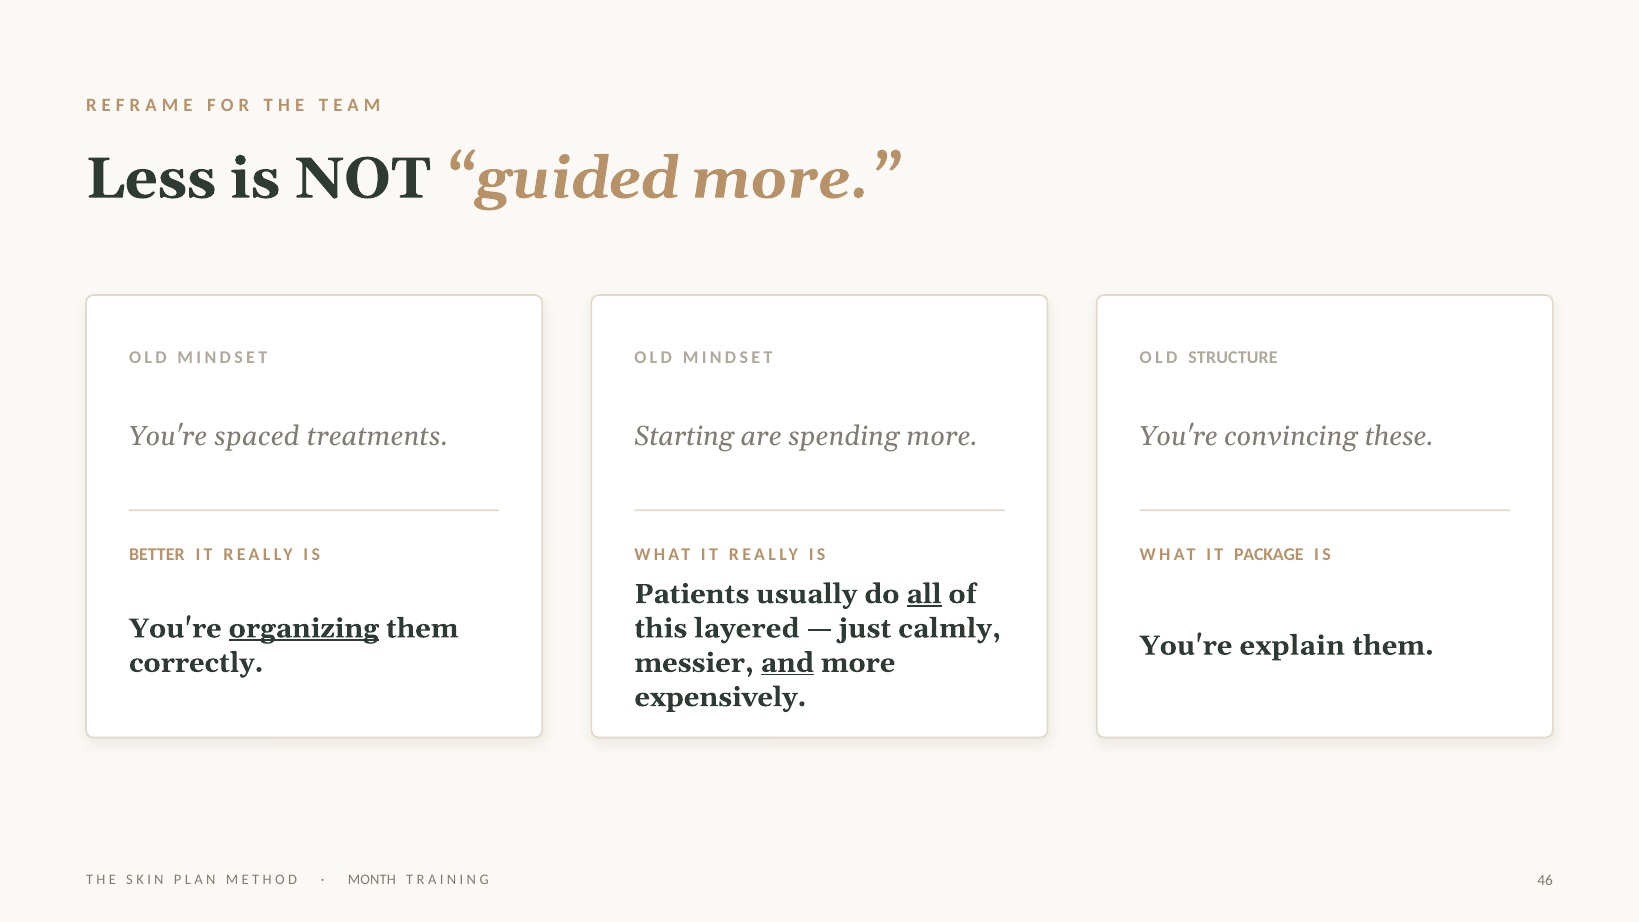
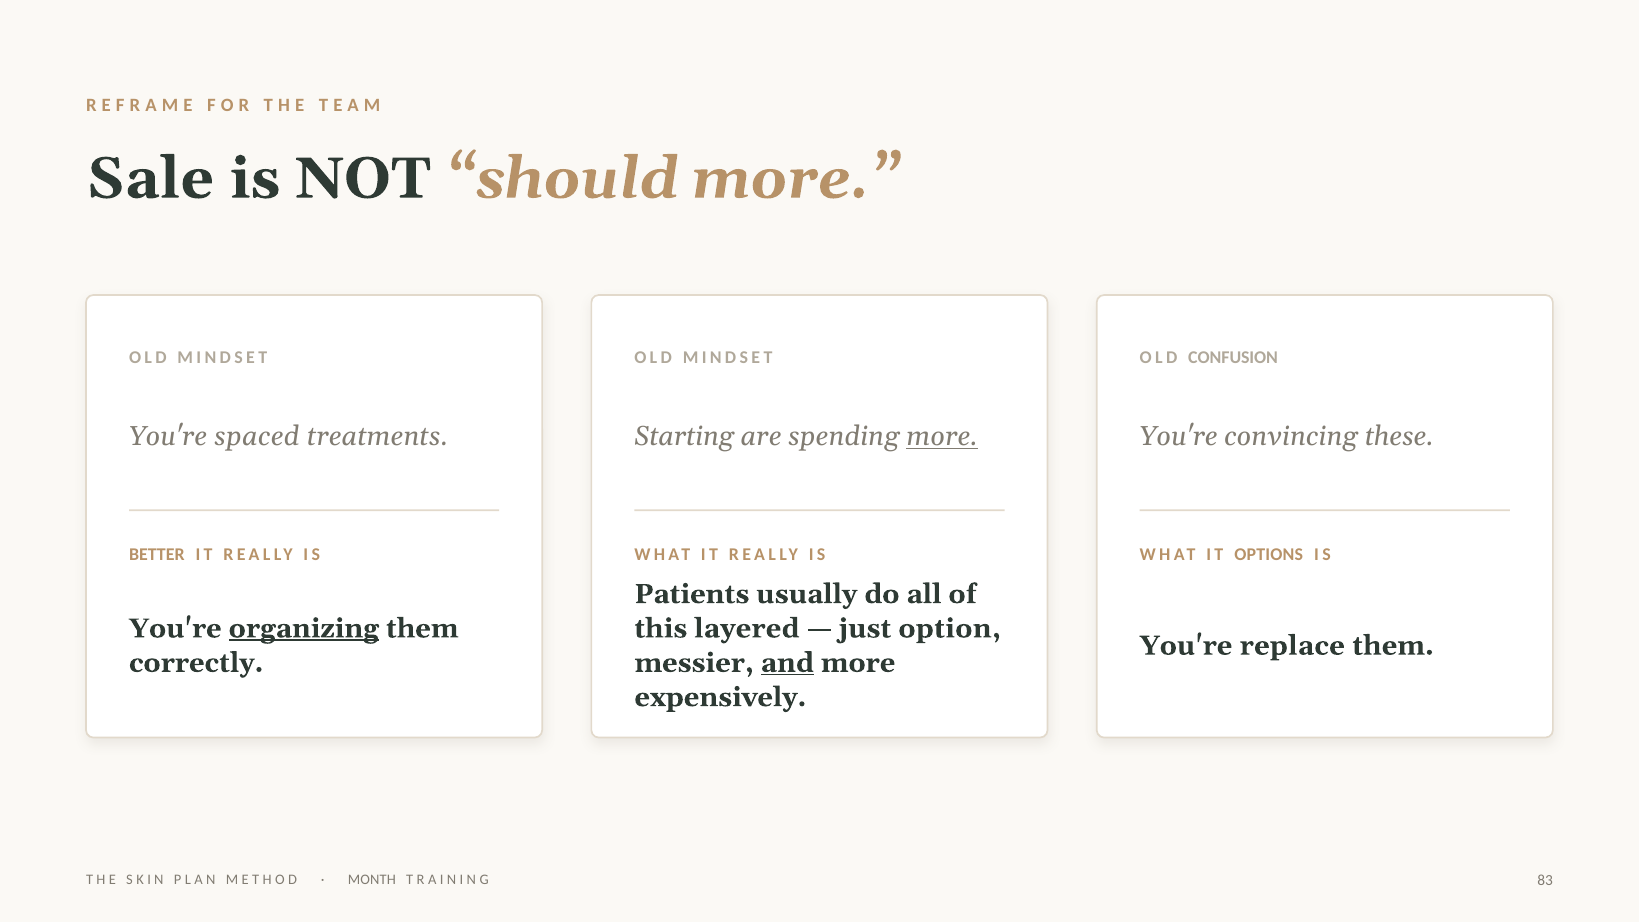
Less: Less -> Sale
guided: guided -> should
STRUCTURE: STRUCTURE -> CONFUSION
more at (942, 437) underline: none -> present
PACKAGE: PACKAGE -> OPTIONS
all underline: present -> none
calmly: calmly -> option
explain: explain -> replace
46: 46 -> 83
